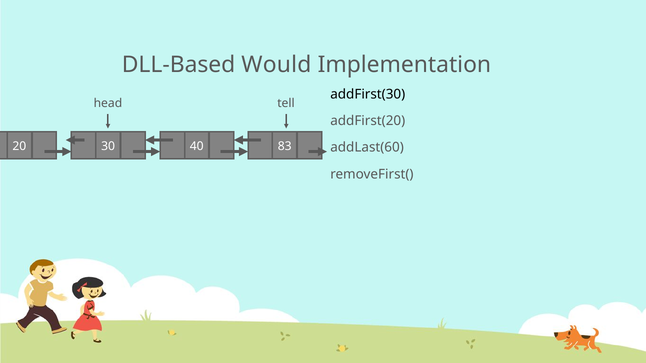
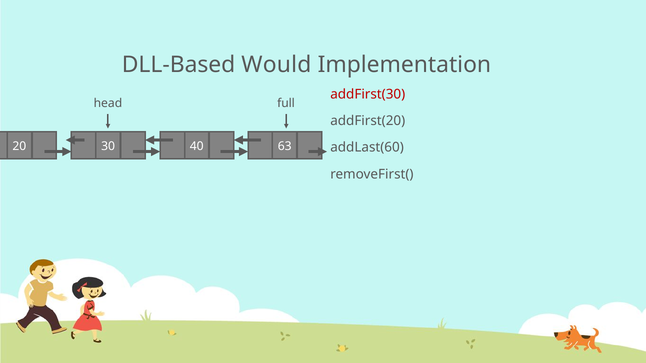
addFirst(30 colour: black -> red
tell: tell -> full
83: 83 -> 63
